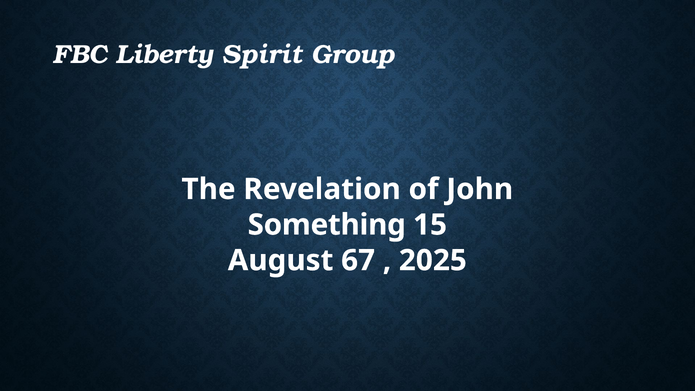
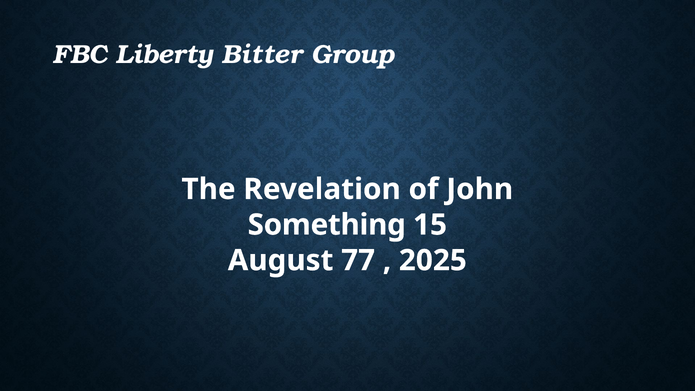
Spirit: Spirit -> Bitter
67: 67 -> 77
